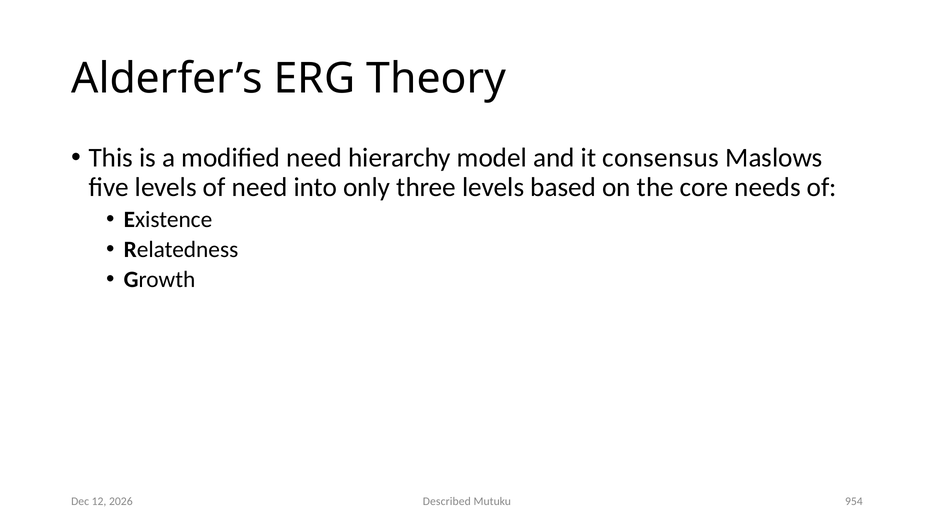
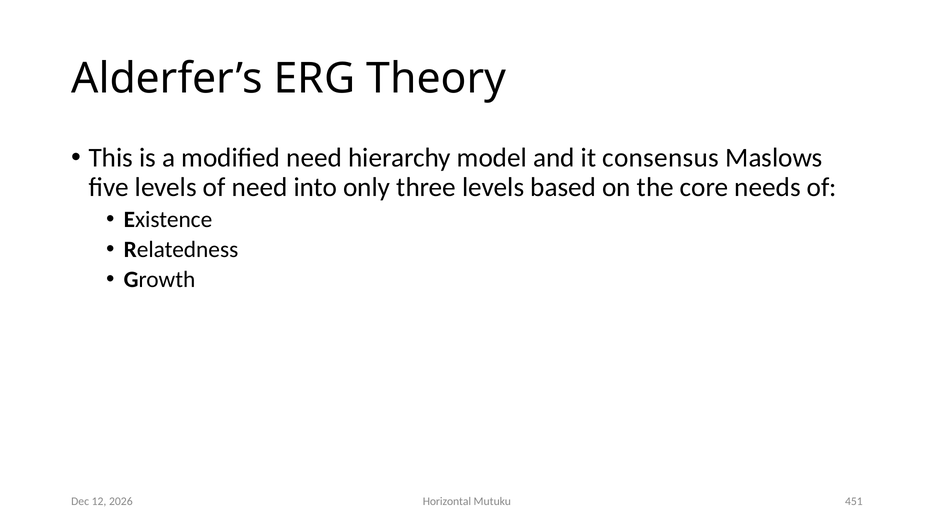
Described: Described -> Horizontal
954: 954 -> 451
